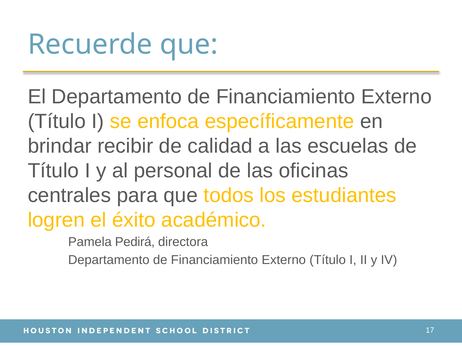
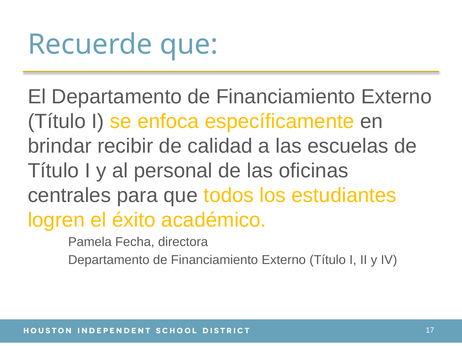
Pedirá: Pedirá -> Fecha
